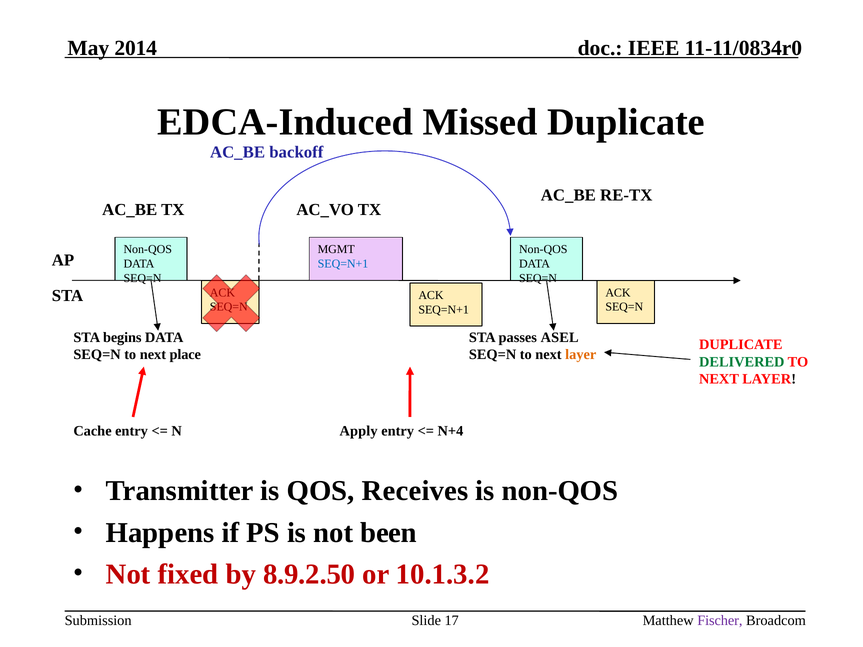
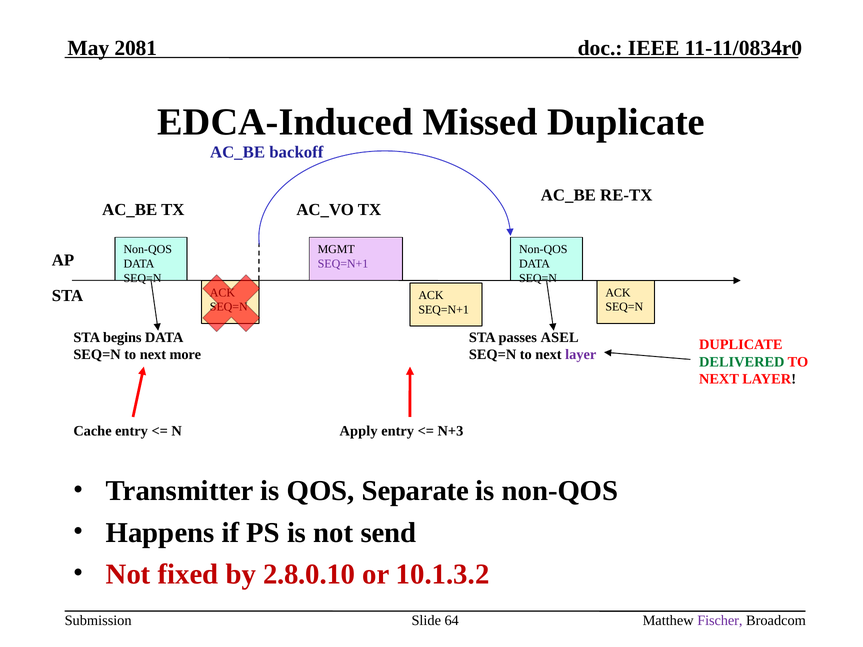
2014: 2014 -> 2081
SEQ=N+1 at (343, 264) colour: blue -> purple
place: place -> more
layer at (581, 355) colour: orange -> purple
N+4: N+4 -> N+3
Receives: Receives -> Separate
been: been -> send
8.9.2.50: 8.9.2.50 -> 2.8.0.10
17: 17 -> 64
